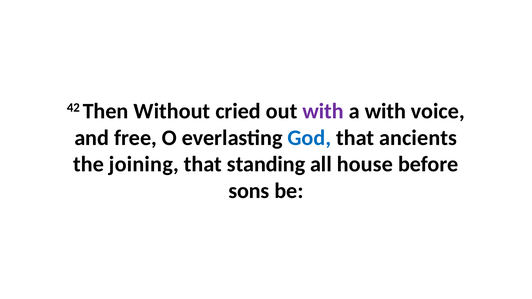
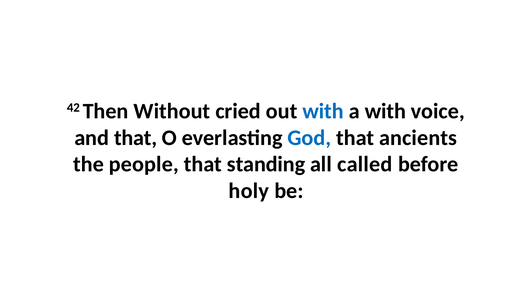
with at (323, 111) colour: purple -> blue
and free: free -> that
joining: joining -> people
house: house -> called
sons: sons -> holy
